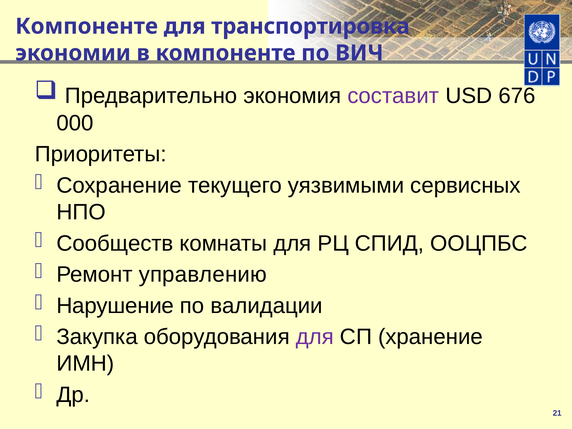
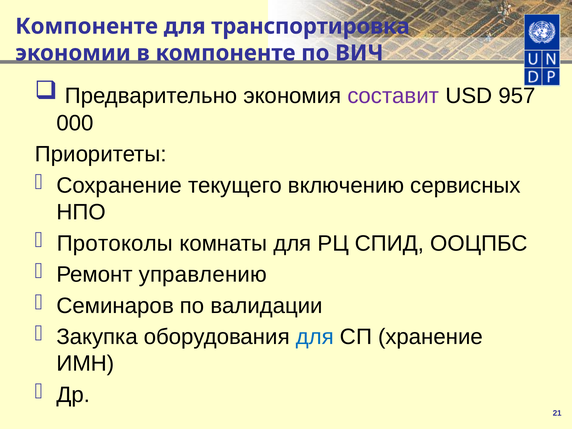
676: 676 -> 957
уязвимыми: уязвимыми -> включению
Сообществ: Сообществ -> Протоколы
Нарушение: Нарушение -> Семинаров
для at (315, 337) colour: purple -> blue
